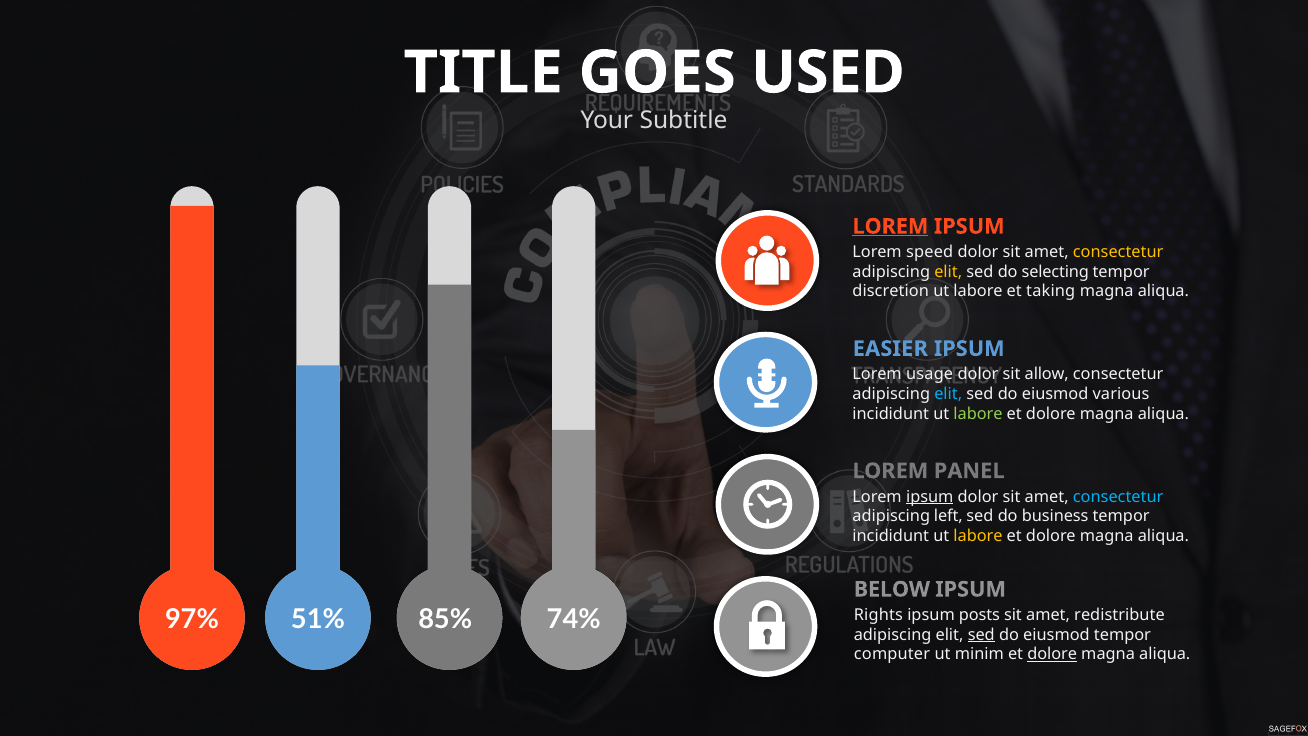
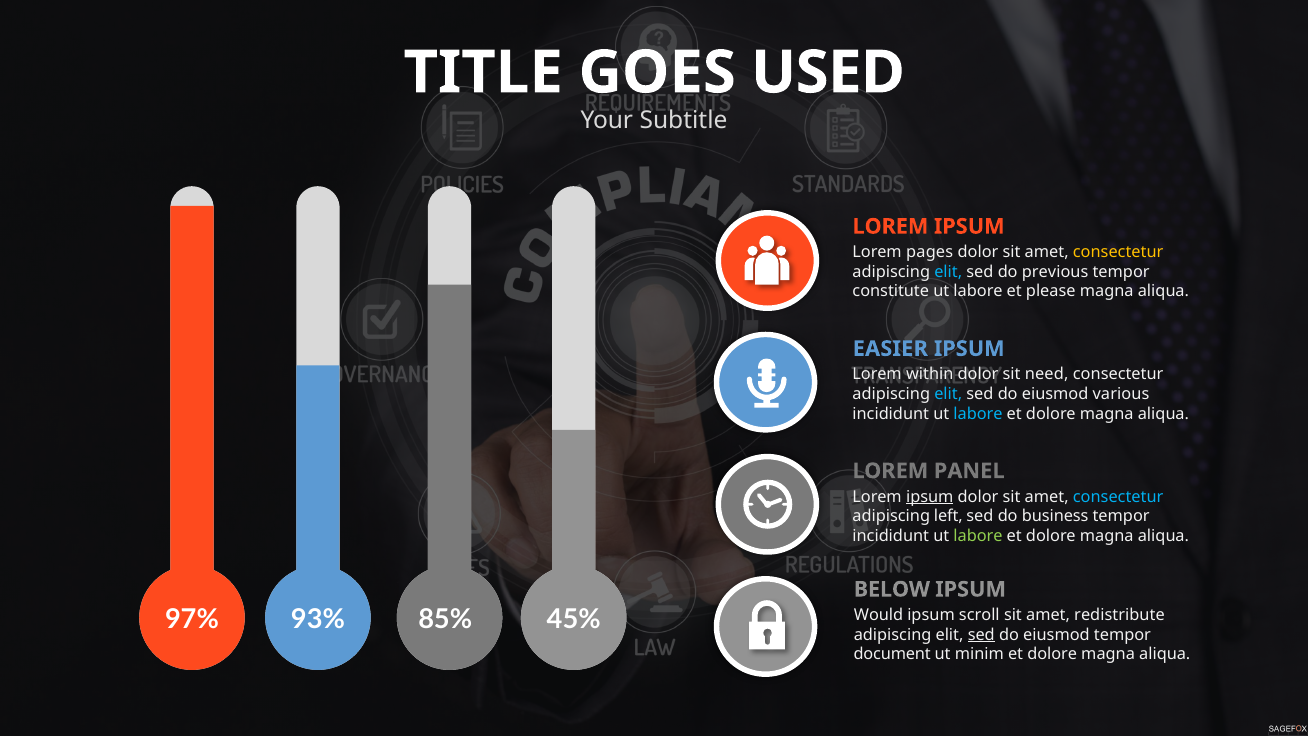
LOREM at (890, 226) underline: present -> none
speed: speed -> pages
elit at (948, 272) colour: yellow -> light blue
selecting: selecting -> previous
discretion: discretion -> constitute
taking: taking -> please
usage: usage -> within
allow: allow -> need
labore at (978, 414) colour: light green -> light blue
labore at (978, 536) colour: yellow -> light green
51%: 51% -> 93%
74%: 74% -> 45%
Rights: Rights -> Would
posts: posts -> scroll
computer: computer -> document
dolore at (1052, 654) underline: present -> none
